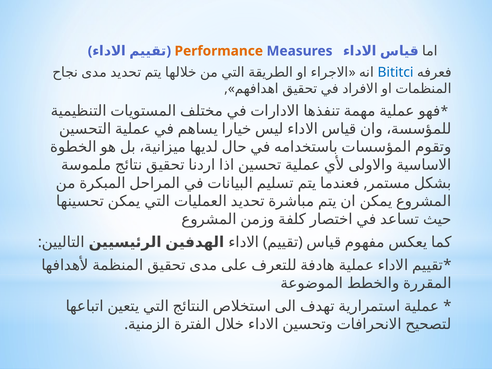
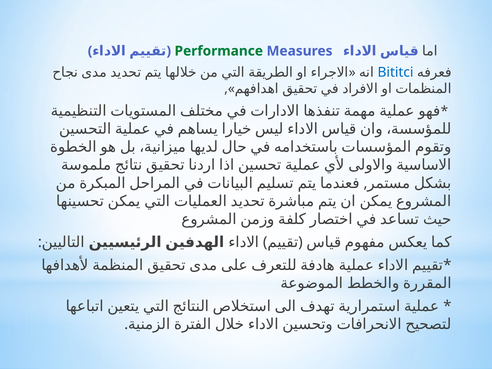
Performance colour: orange -> green
